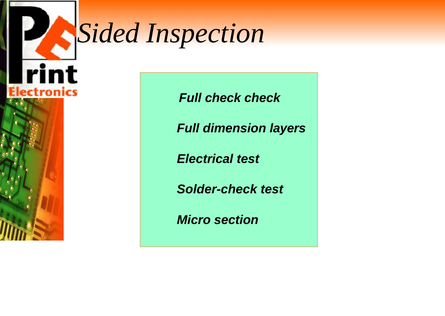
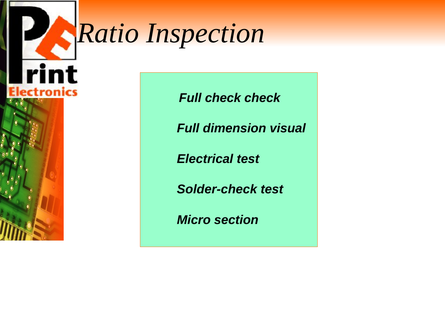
Sided: Sided -> Ratio
layers: layers -> visual
